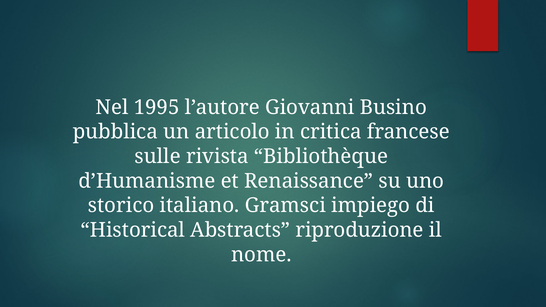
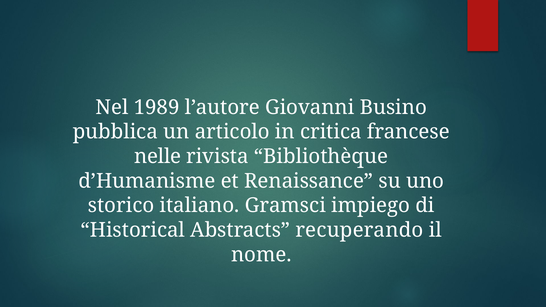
1995: 1995 -> 1989
sulle: sulle -> nelle
riproduzione: riproduzione -> recuperando
